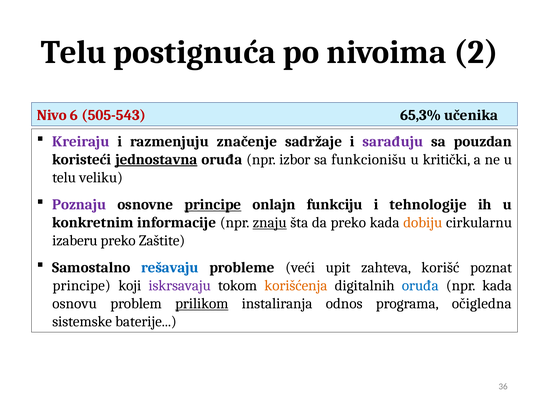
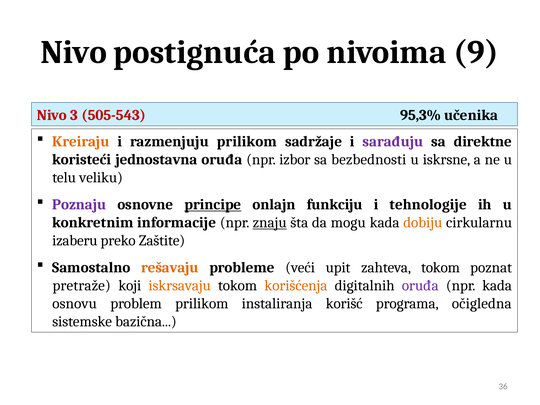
Telu at (74, 52): Telu -> Nivo
2: 2 -> 9
6: 6 -> 3
65,3%: 65,3% -> 95,3%
Kreiraju colour: purple -> orange
razmenjuju značenje: značenje -> prilikom
pouzdan: pouzdan -> direktne
jednostavna underline: present -> none
funkcionišu: funkcionišu -> bezbednosti
kritički: kritički -> iskrsne
da preko: preko -> mogu
rešavaju colour: blue -> orange
zahteva korišć: korišć -> tokom
principe at (82, 286): principe -> pretraže
iskrsavaju colour: purple -> orange
oruđa at (420, 286) colour: blue -> purple
prilikom at (202, 304) underline: present -> none
odnos: odnos -> korišć
baterije: baterije -> bazična
